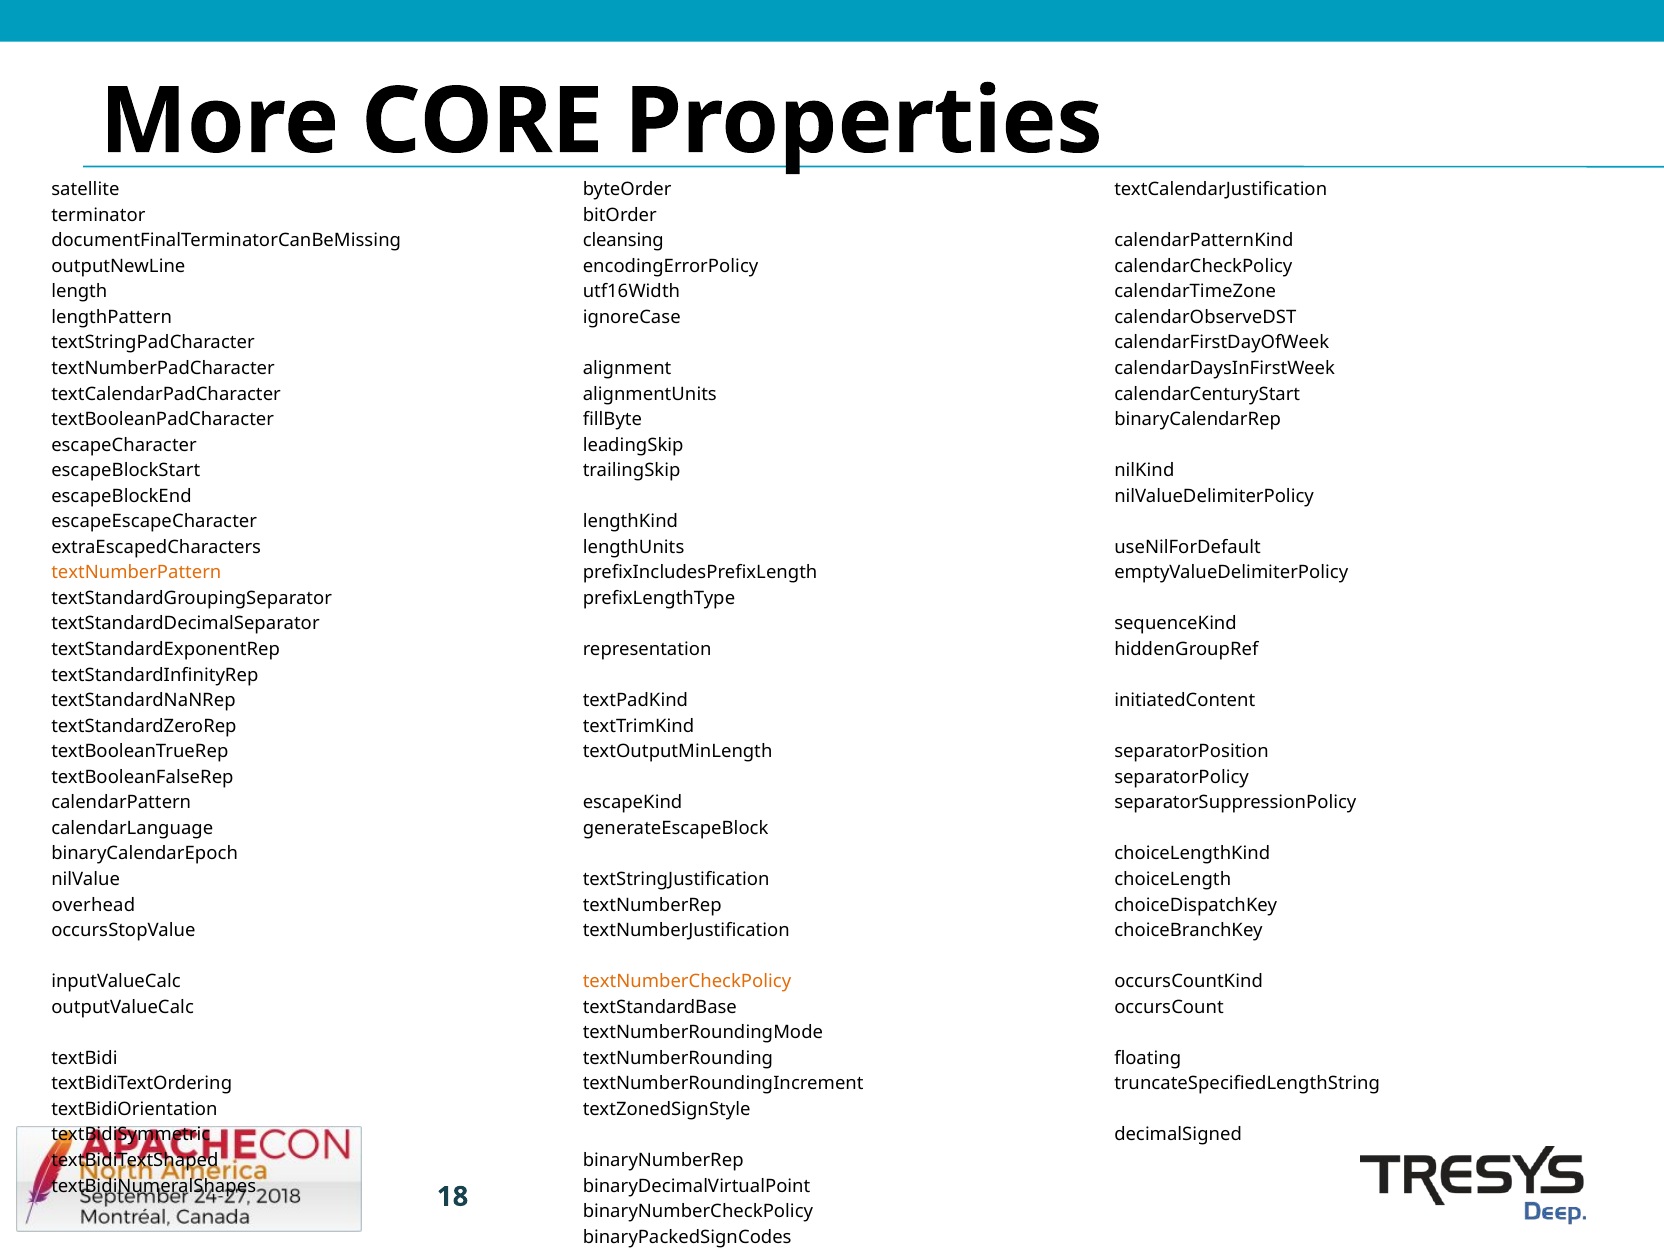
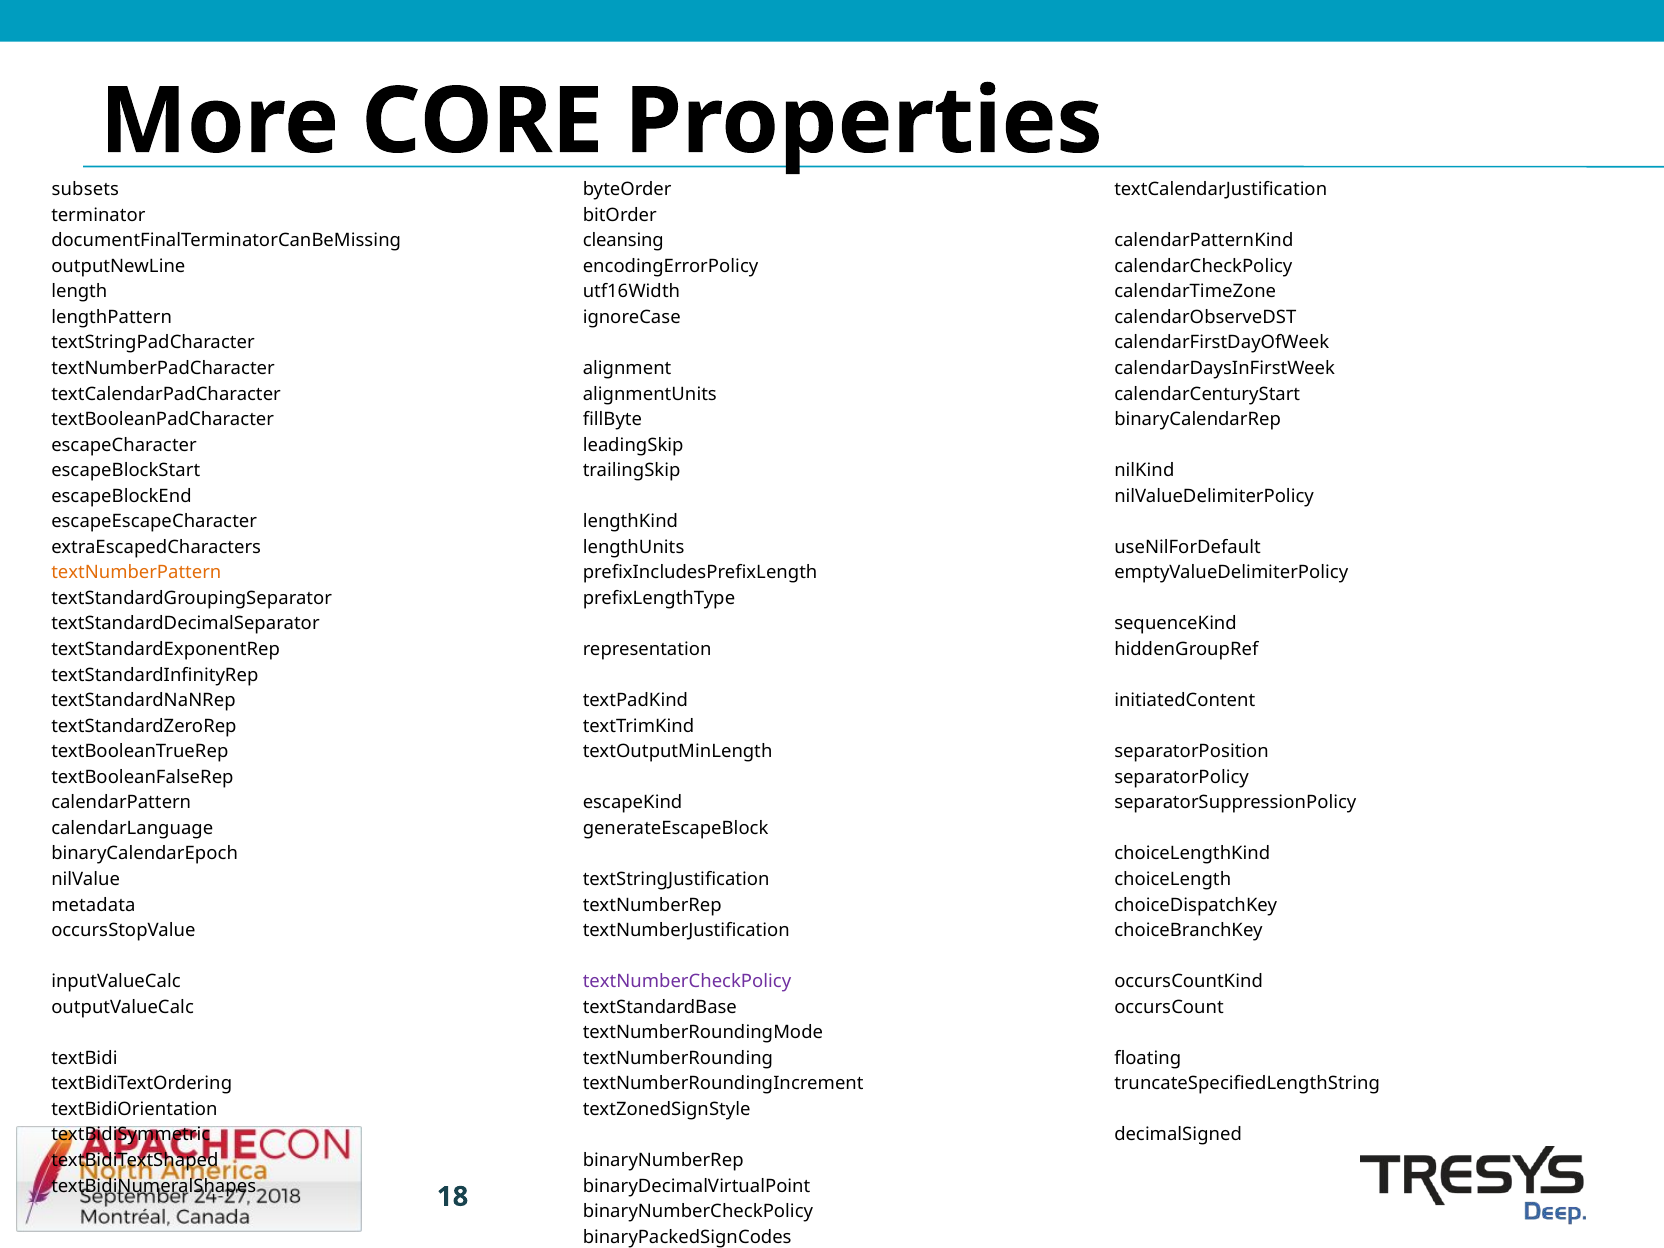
satellite: satellite -> subsets
overhead: overhead -> metadata
textNumberCheckPolicy colour: orange -> purple
